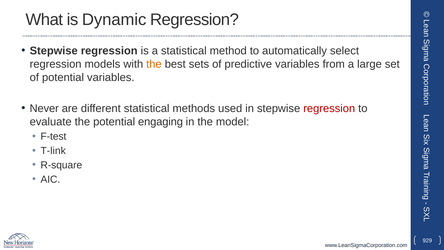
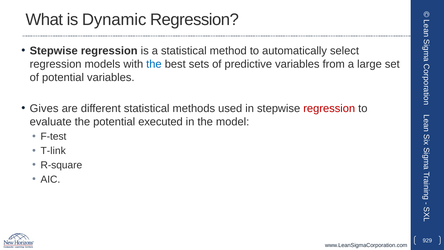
the at (154, 64) colour: orange -> blue
Never: Never -> Gives
engaging: engaging -> executed
